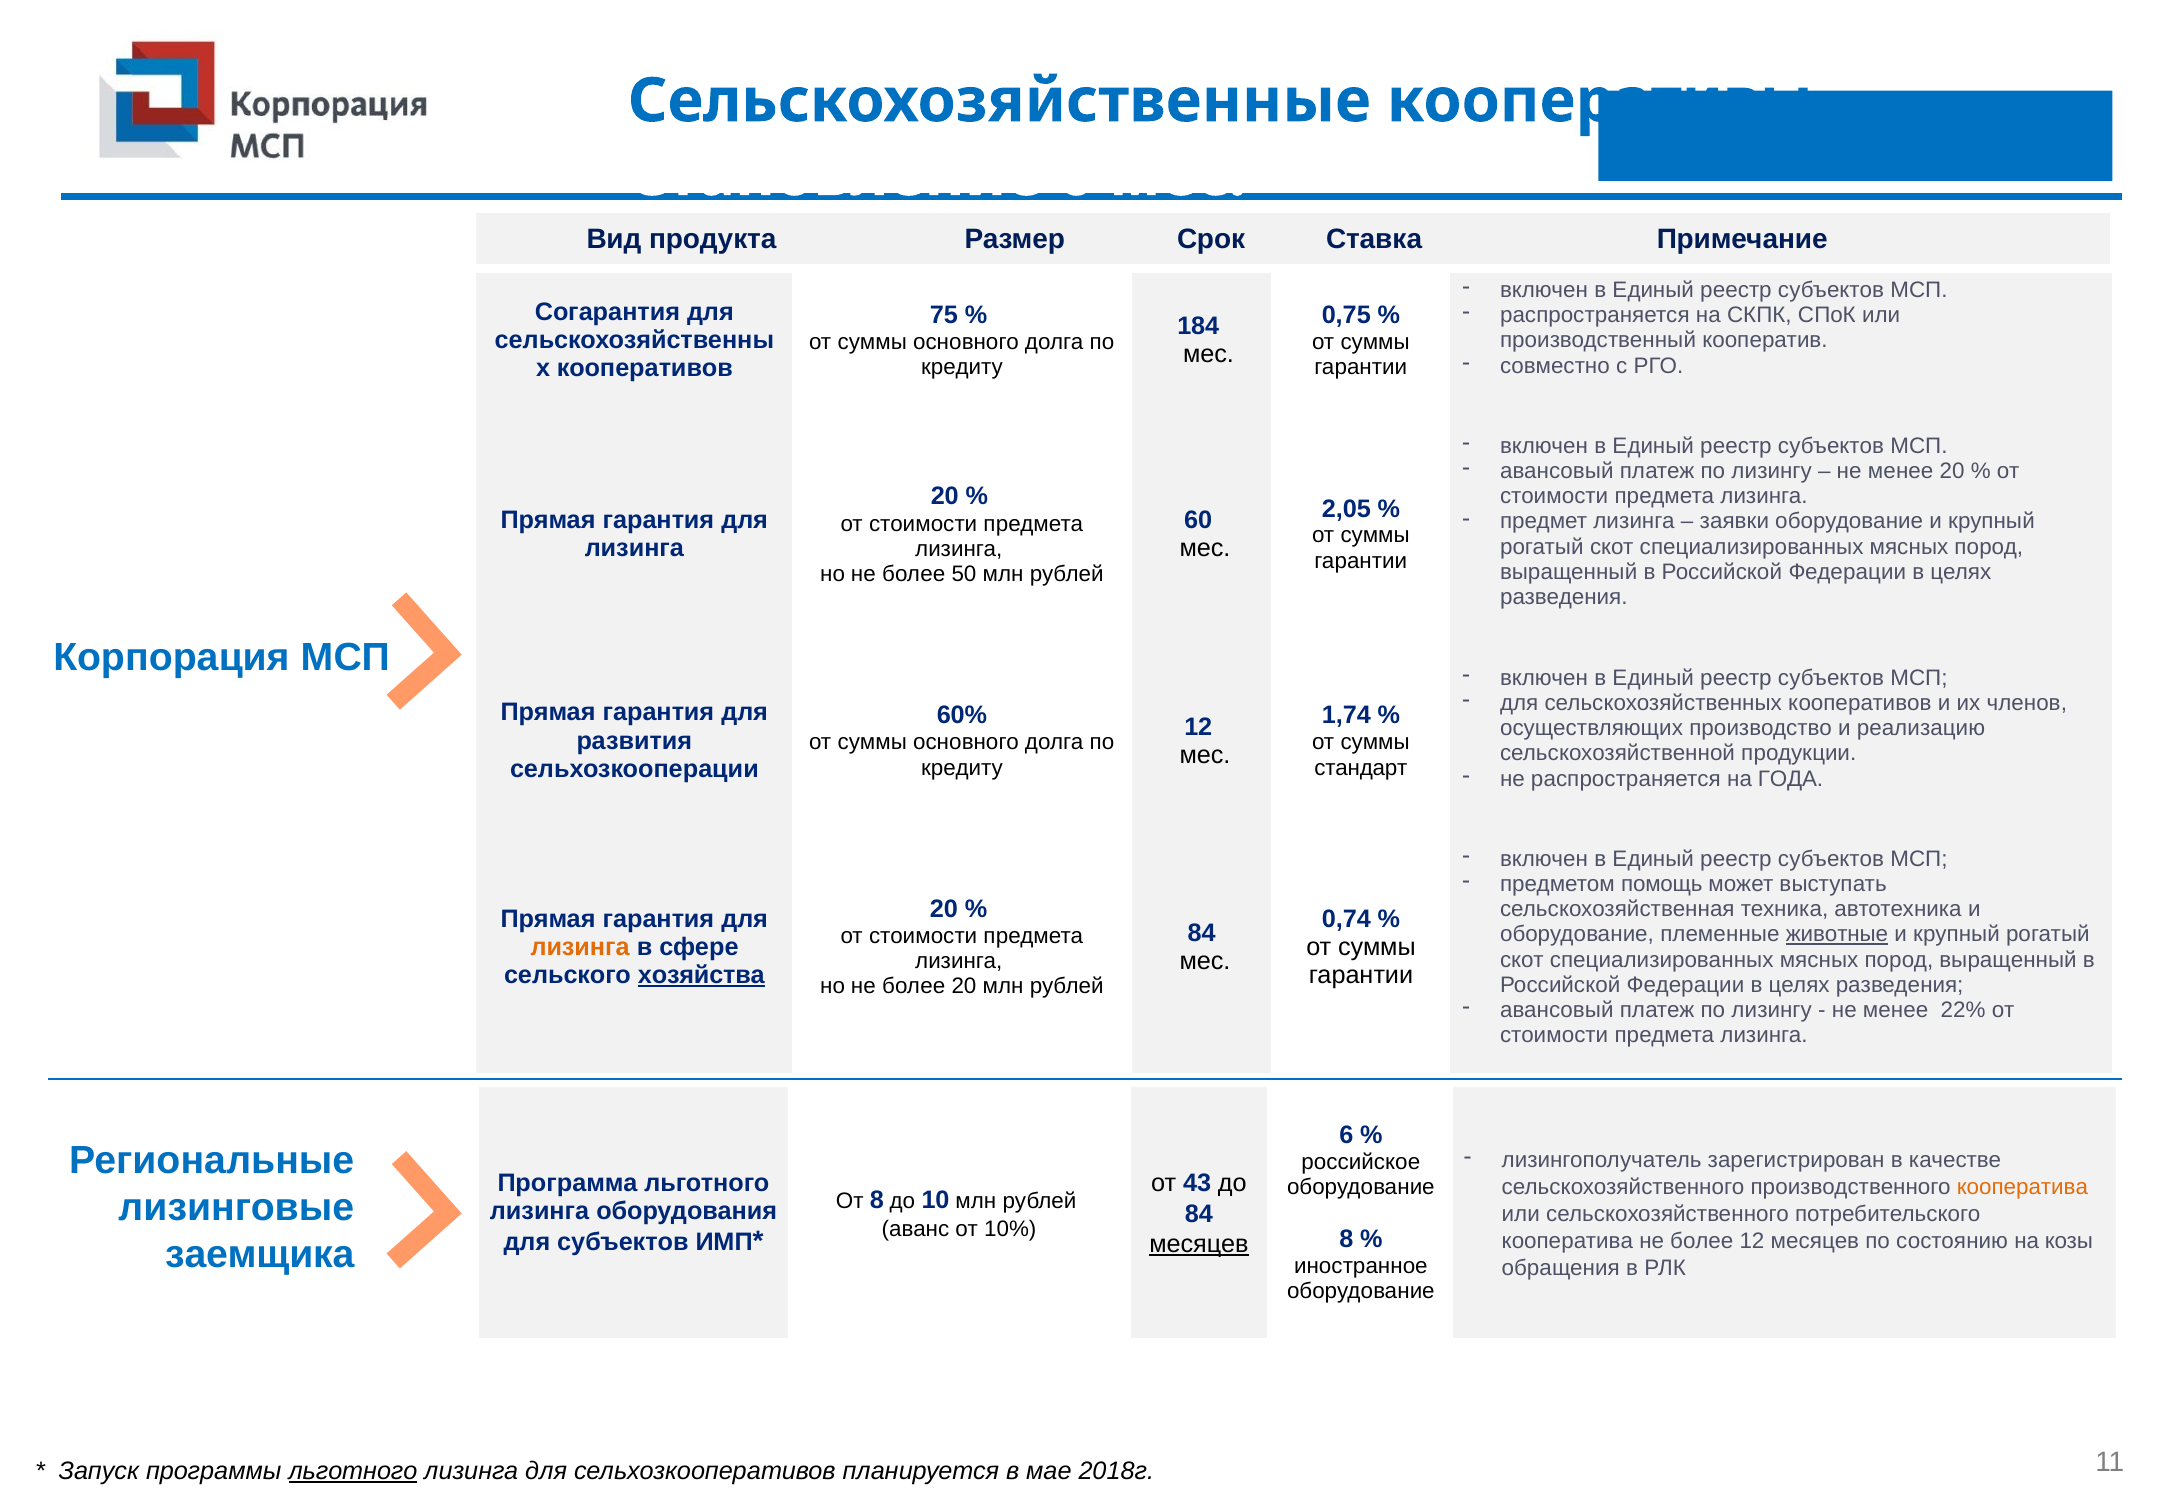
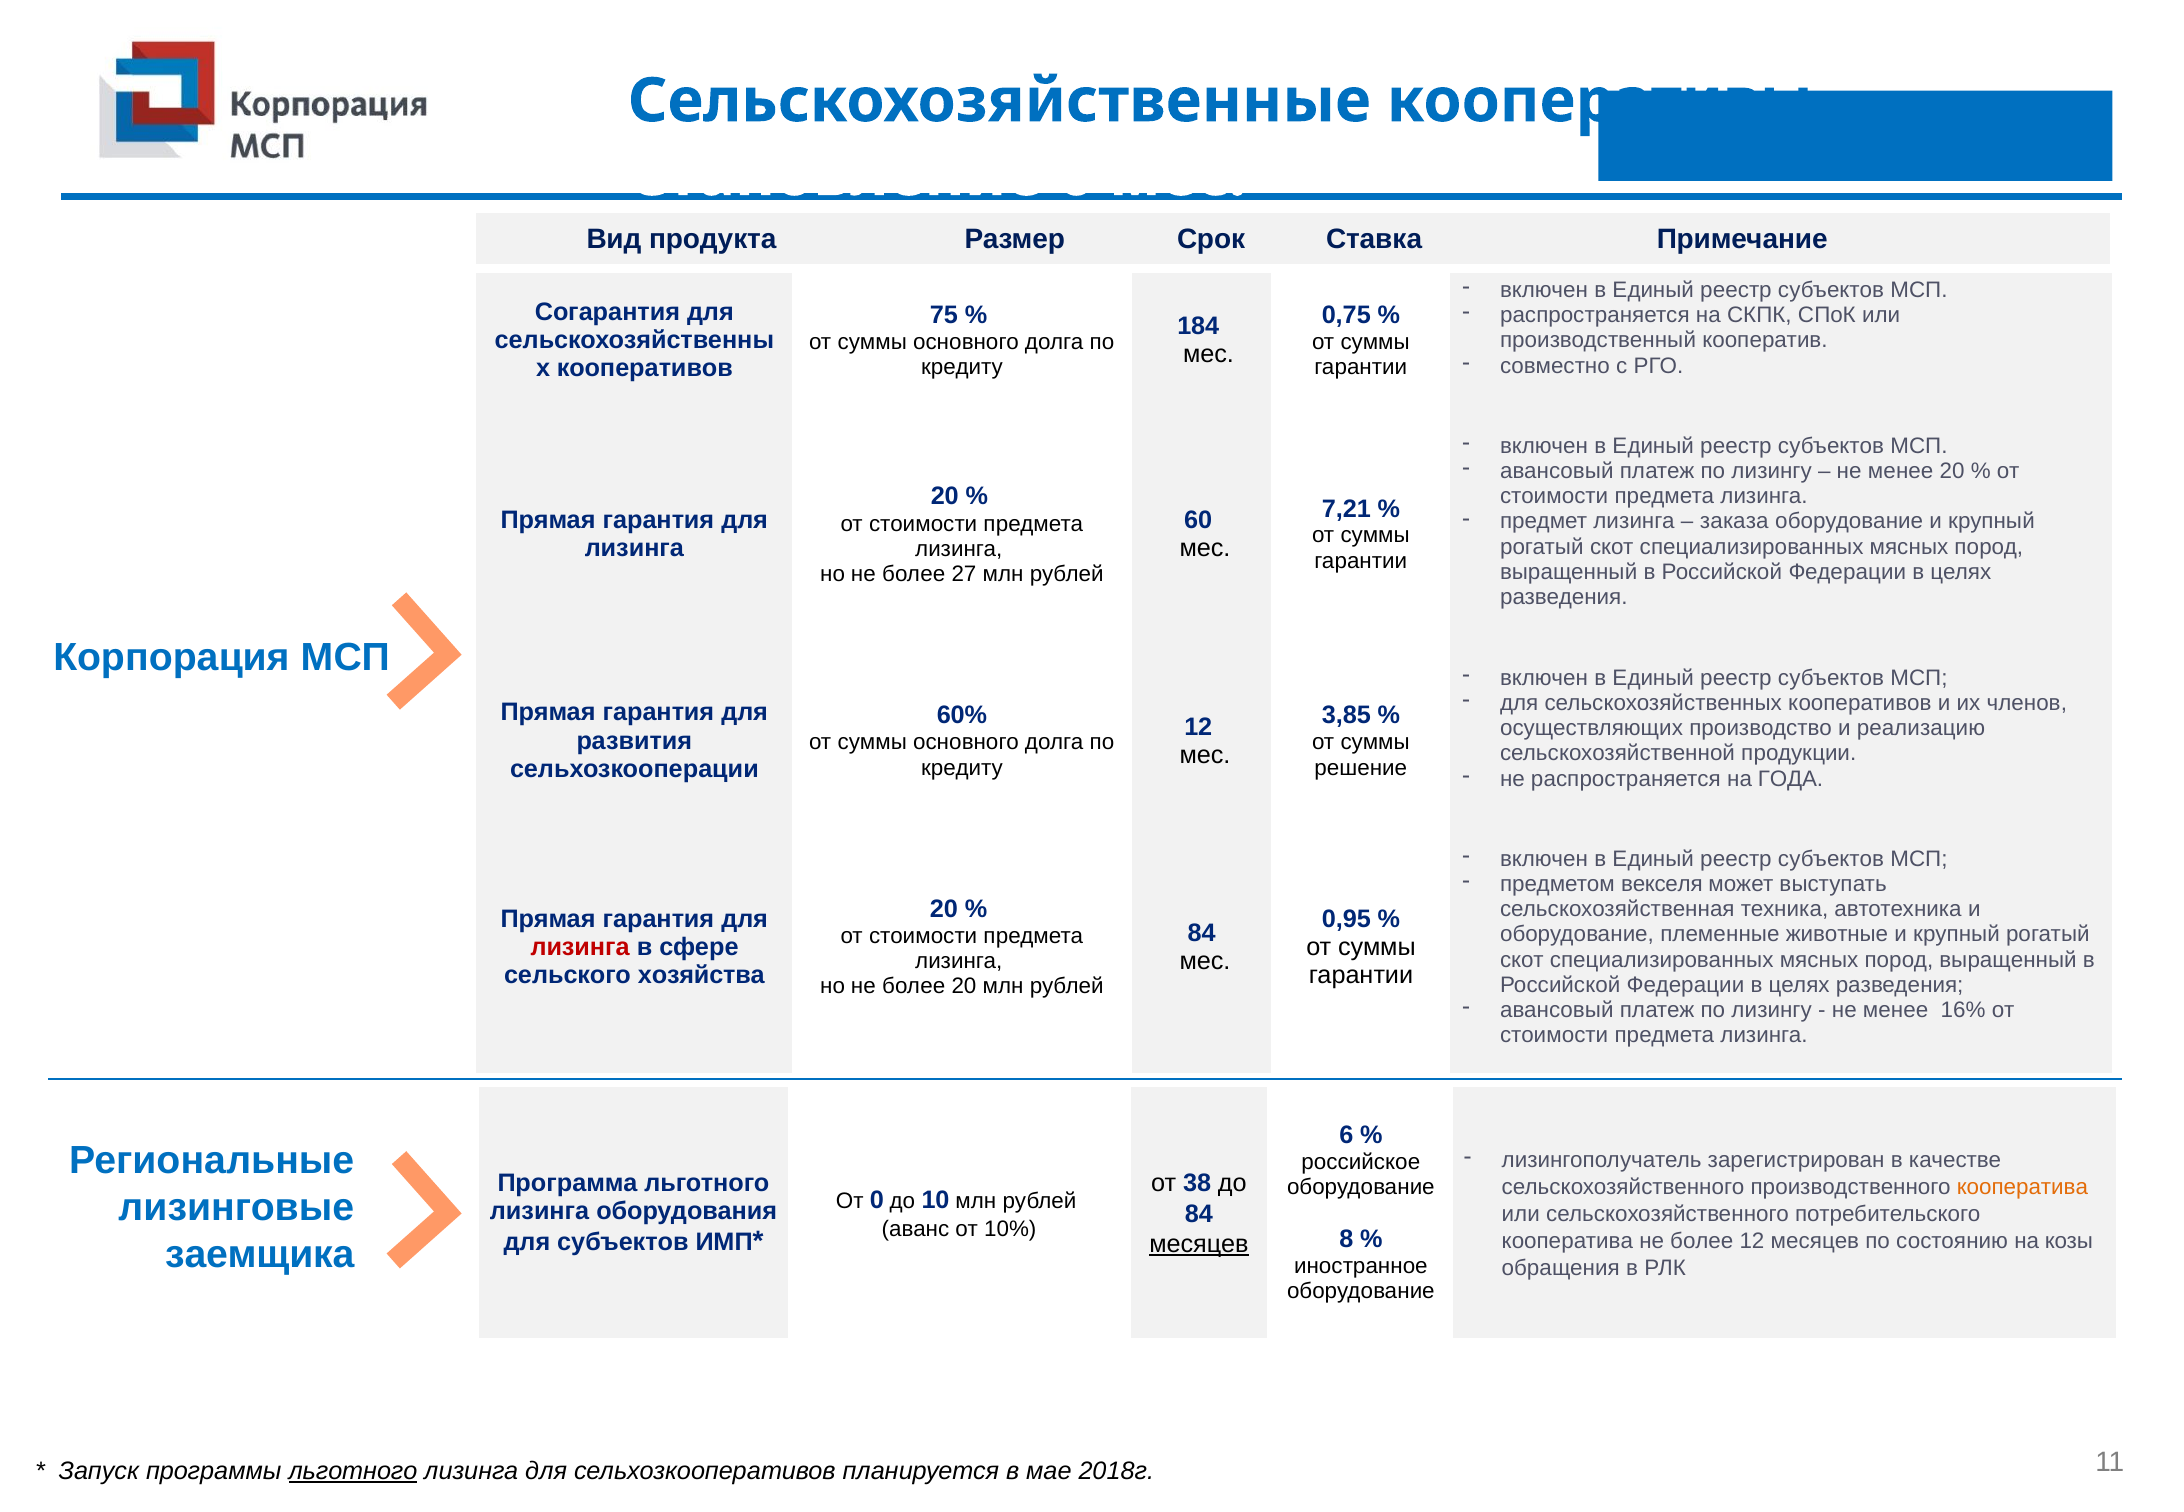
2,05: 2,05 -> 7,21
заявки: заявки -> заказа
50: 50 -> 27
1,74: 1,74 -> 3,85
стандарт: стандарт -> решение
помощь: помощь -> векселя
0,74: 0,74 -> 0,95
животные underline: present -> none
лизинга at (580, 947) colour: orange -> red
хозяйства underline: present -> none
22%: 22% -> 16%
43: 43 -> 38
От 8: 8 -> 0
